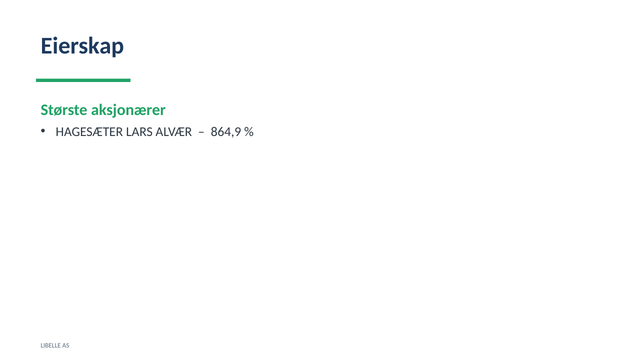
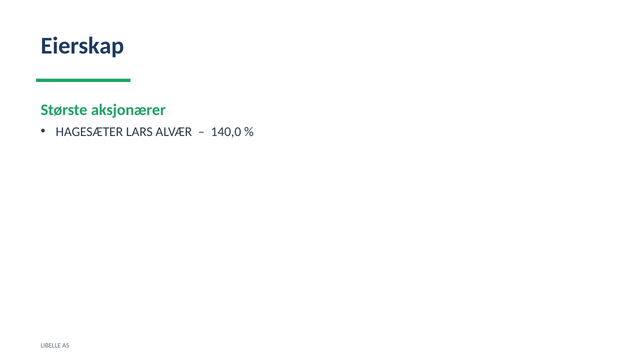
864,9: 864,9 -> 140,0
